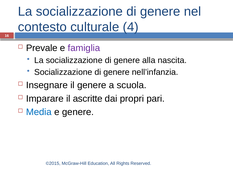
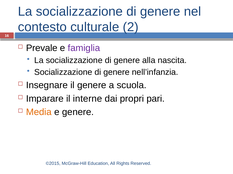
4: 4 -> 2
ascritte: ascritte -> interne
Media colour: blue -> orange
